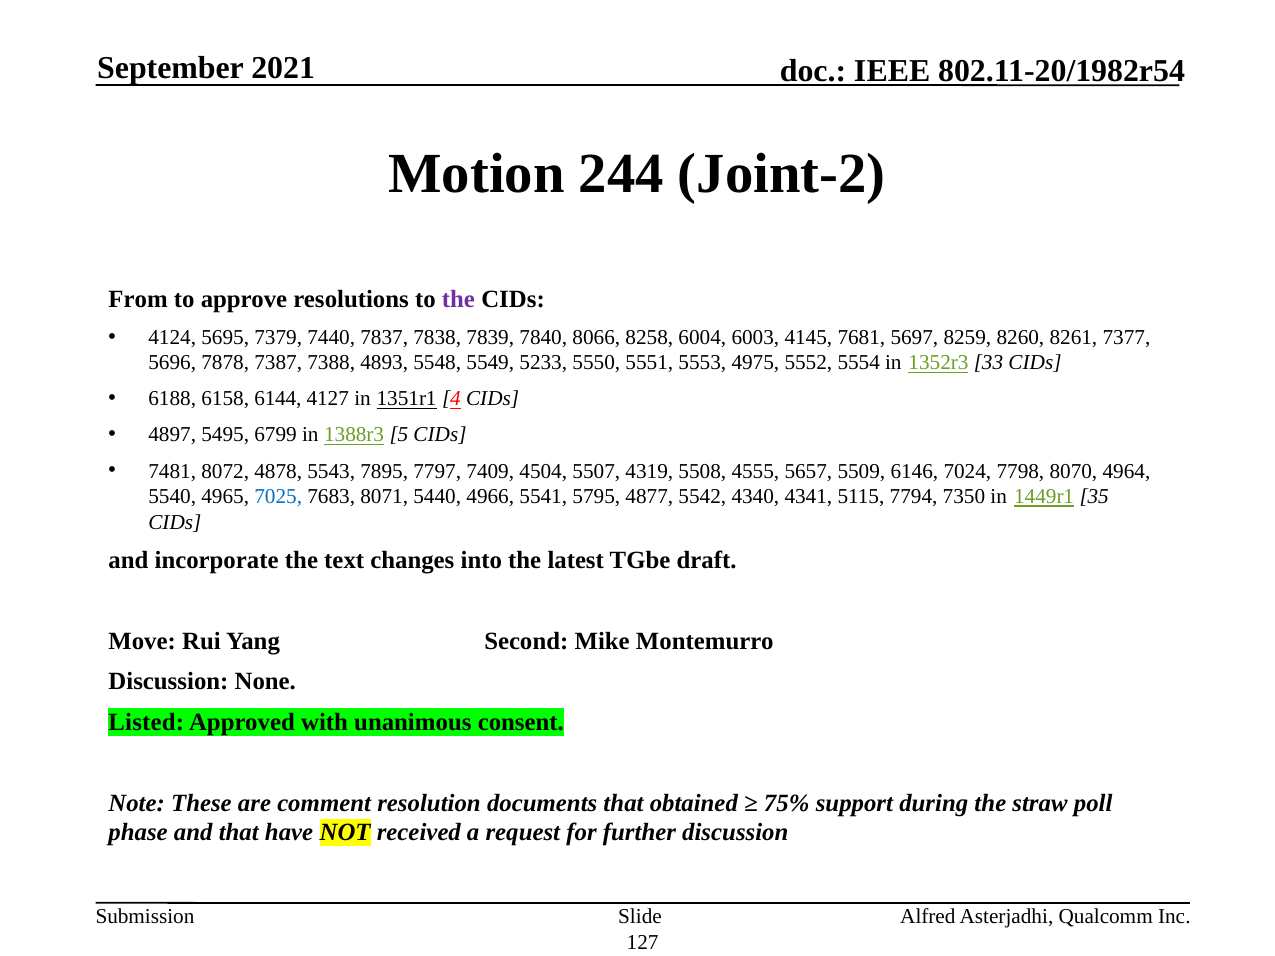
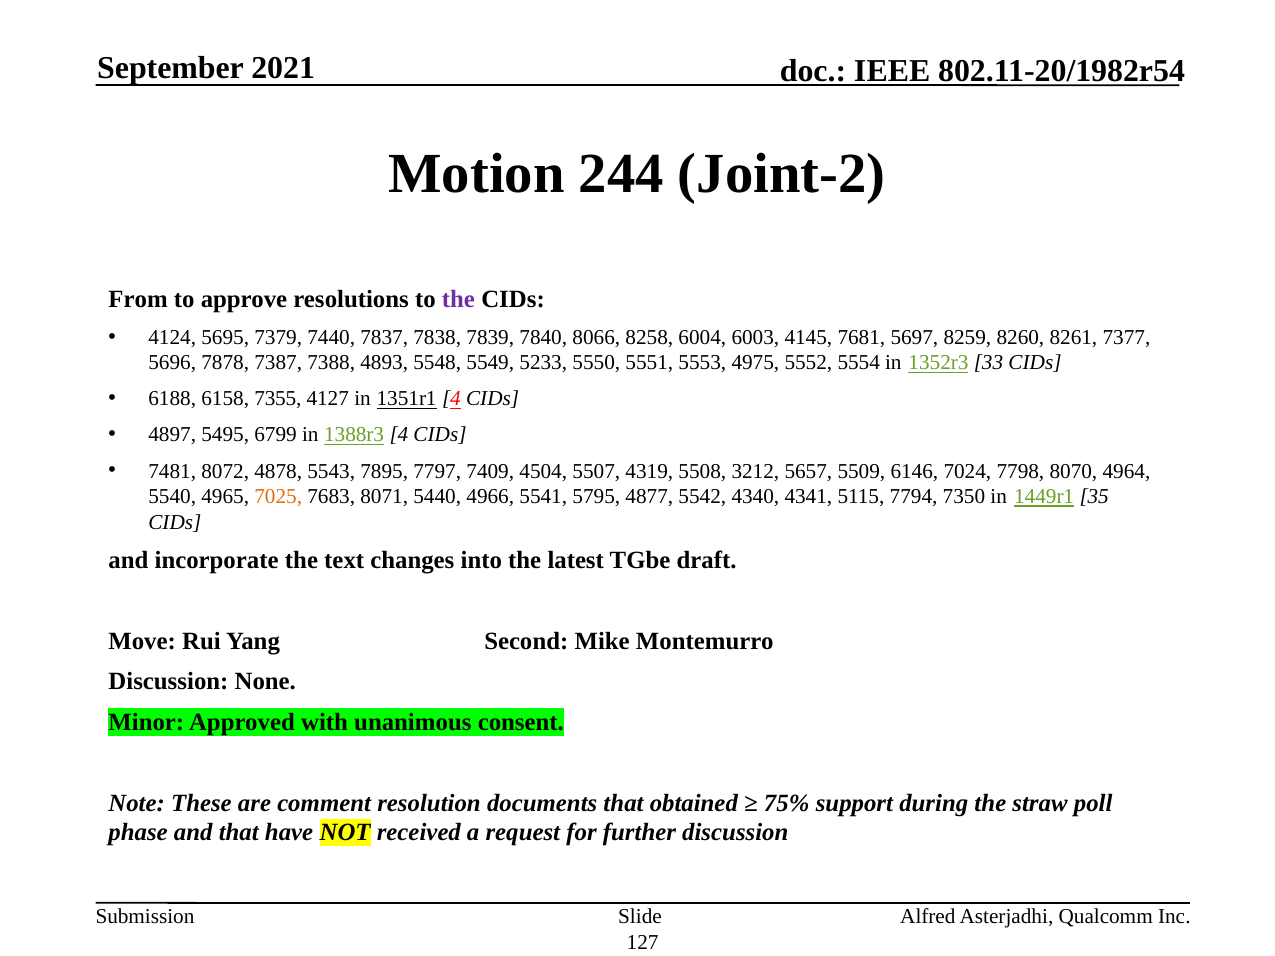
6144: 6144 -> 7355
1388r3 5: 5 -> 4
4555: 4555 -> 3212
7025 colour: blue -> orange
Listed: Listed -> Minor
